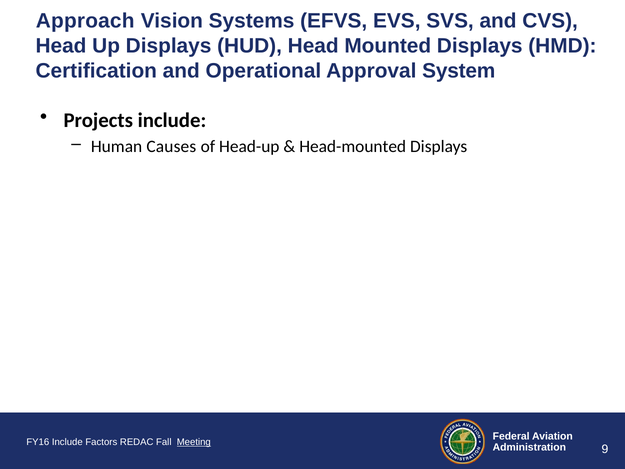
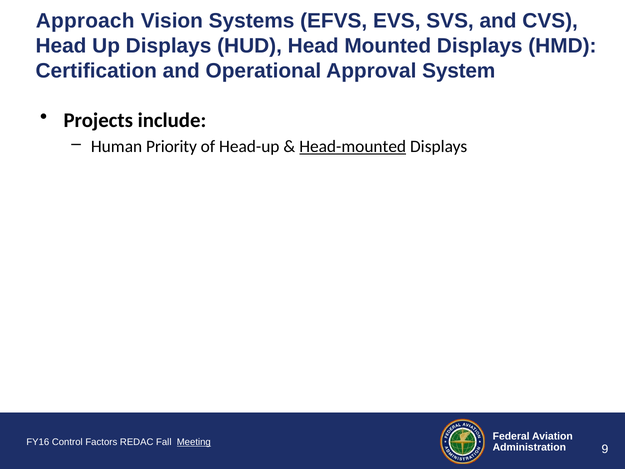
Causes: Causes -> Priority
Head-mounted underline: none -> present
FY16 Include: Include -> Control
